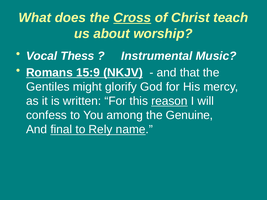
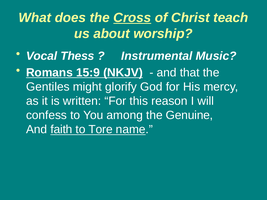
reason underline: present -> none
final: final -> faith
Rely: Rely -> Tore
